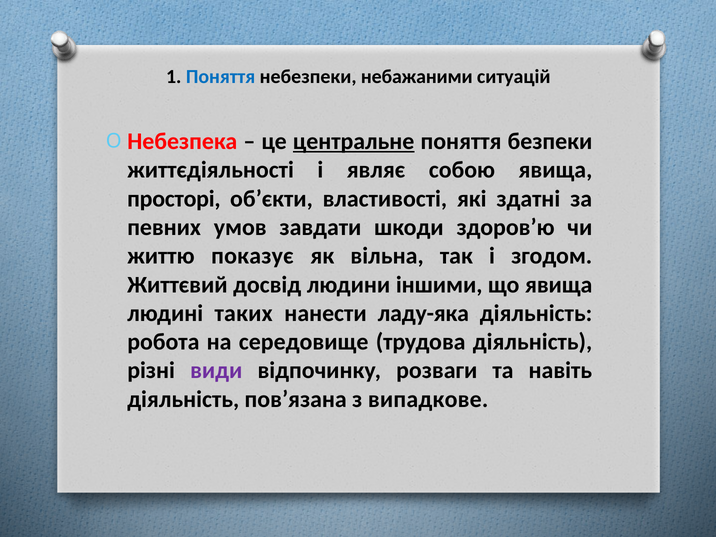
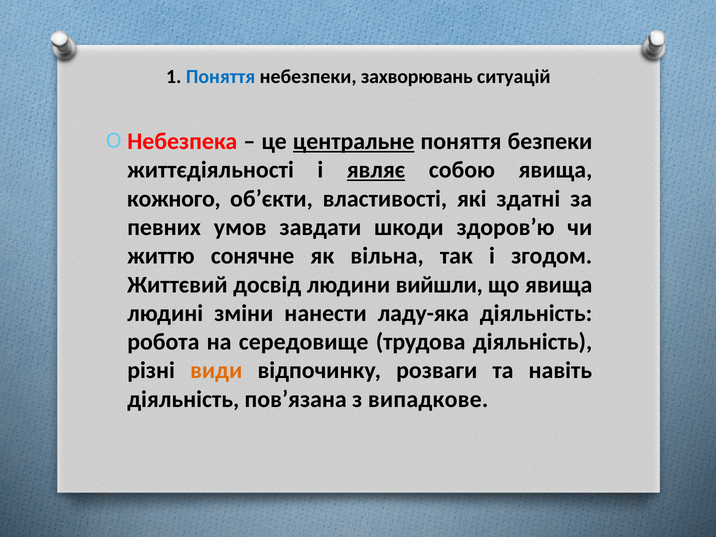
небажаними: небажаними -> захворювань
являє underline: none -> present
просторі: просторі -> кожного
показує: показує -> сонячне
іншими: іншими -> вийшли
таких: таких -> зміни
види colour: purple -> orange
